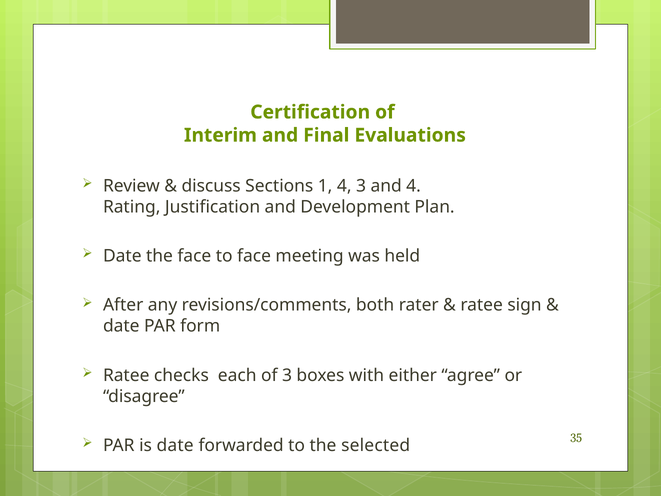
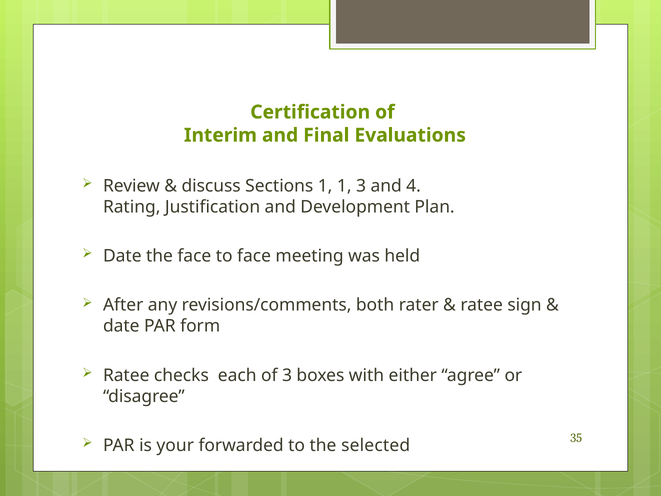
1 4: 4 -> 1
is date: date -> your
